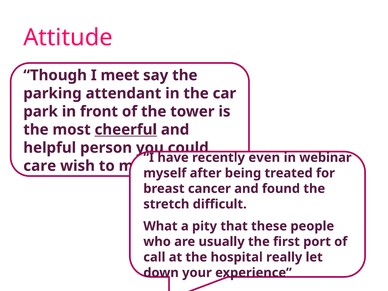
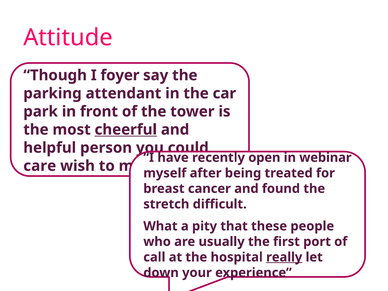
I meet: meet -> foyer
even: even -> open
really underline: none -> present
